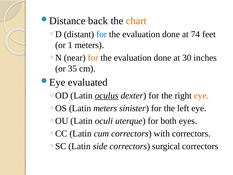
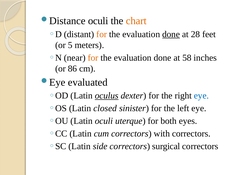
back at (98, 21): back -> oculi
for at (102, 34) colour: blue -> orange
done at (171, 34) underline: none -> present
74: 74 -> 28
1: 1 -> 5
30: 30 -> 58
35: 35 -> 86
eye at (201, 96) colour: orange -> blue
Latin meters: meters -> closed
